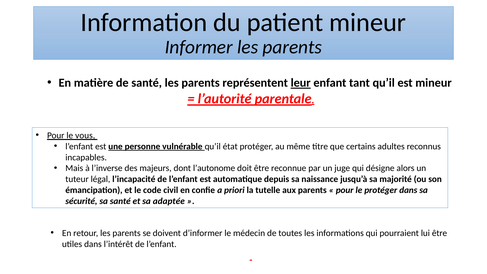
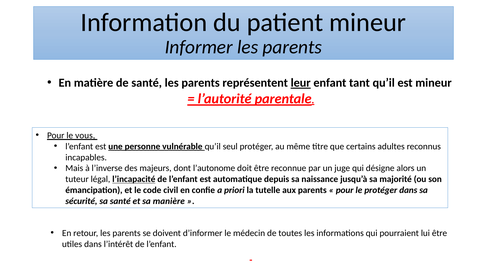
état: état -> seul
l’incapacité underline: none -> present
adaptée: adaptée -> manière
